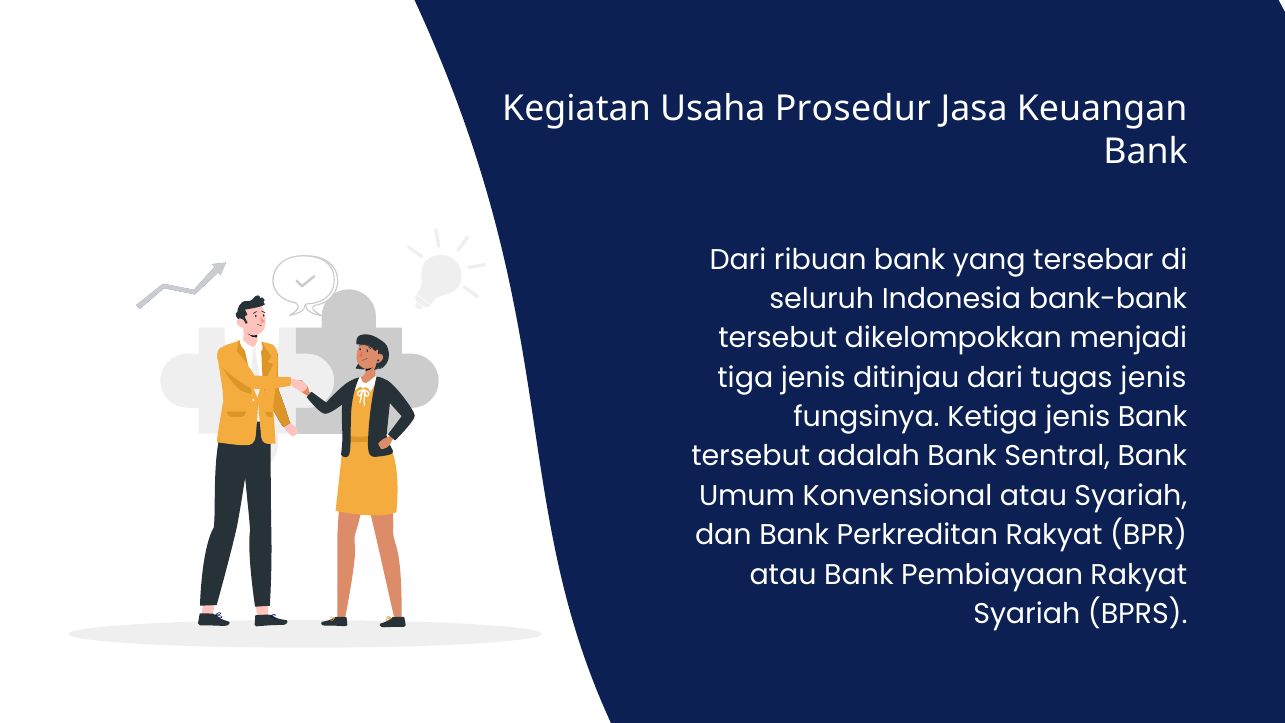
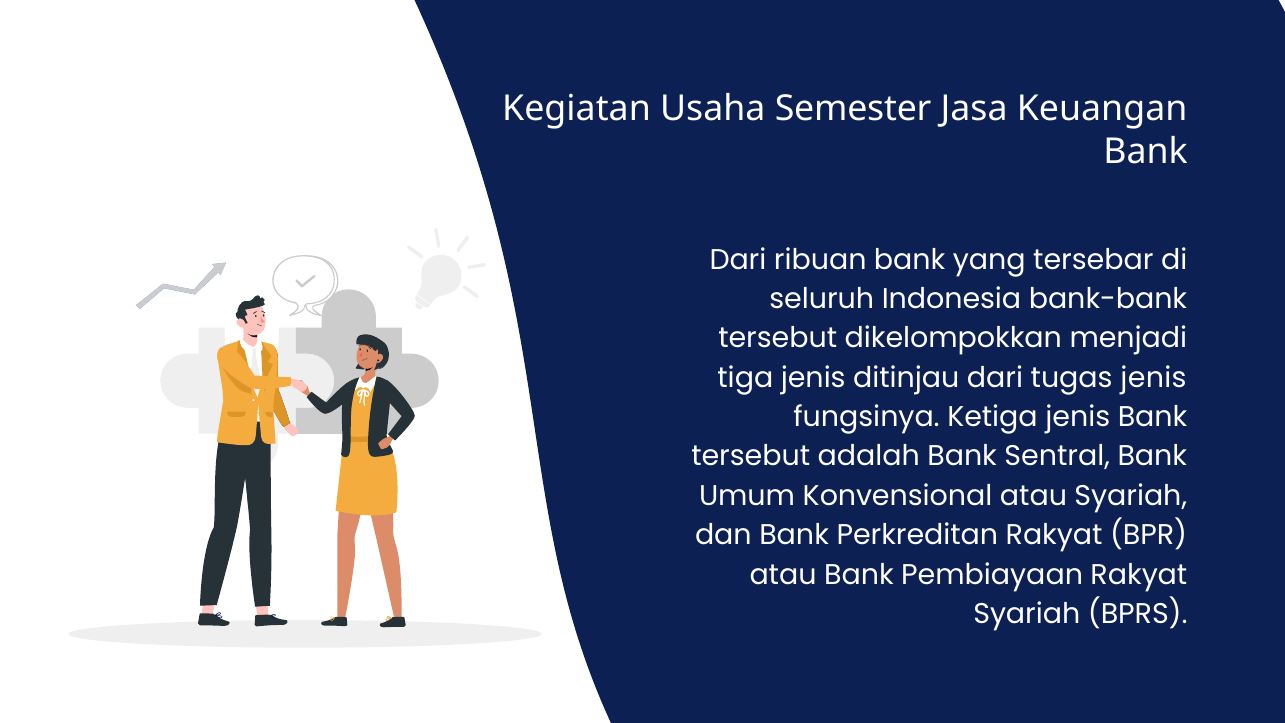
Prosedur: Prosedur -> Semester
